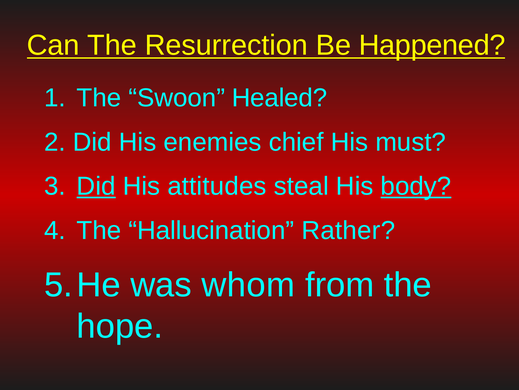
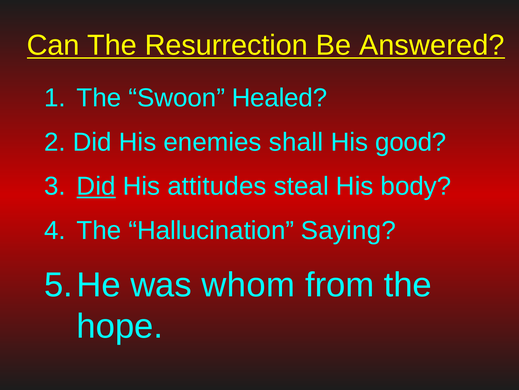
Happened: Happened -> Answered
chief: chief -> shall
must: must -> good
body underline: present -> none
Rather: Rather -> Saying
